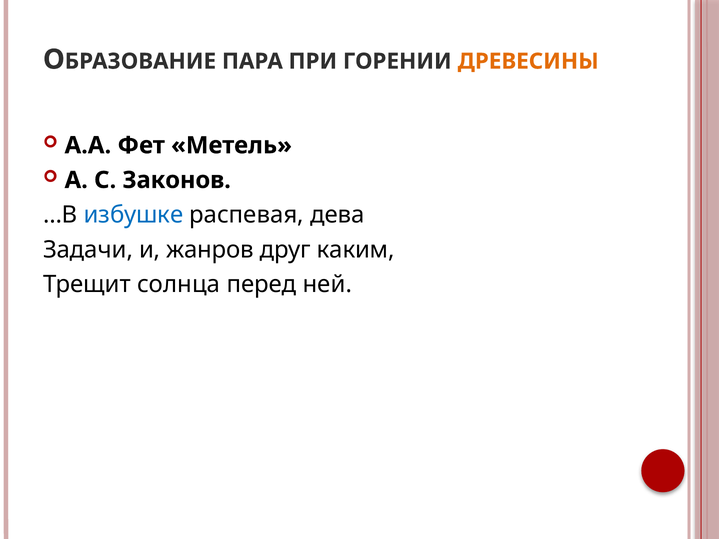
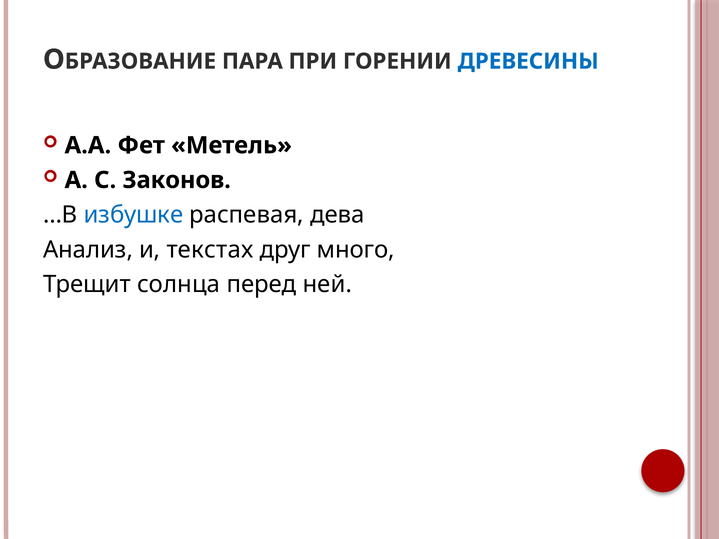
ДРЕВЕСИНЫ colour: orange -> blue
Задачи: Задачи -> Анализ
жанров: жанров -> текстах
каким: каким -> много
